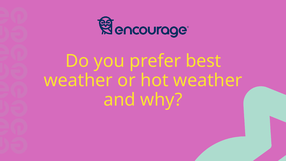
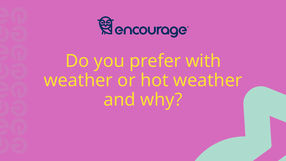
best: best -> with
